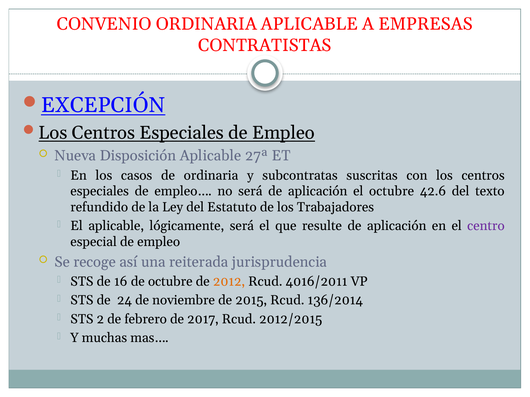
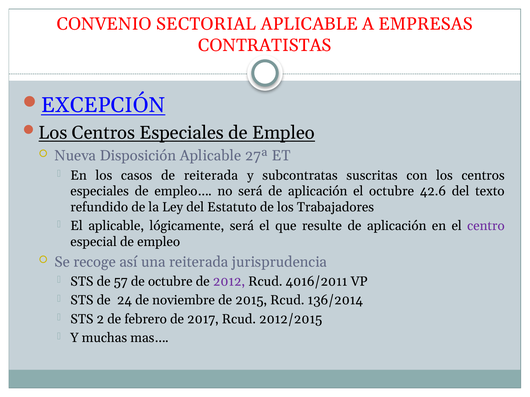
CONVENIO ORDINARIA: ORDINARIA -> SECTORIAL
de ordinaria: ordinaria -> reiterada
16: 16 -> 57
2012 colour: orange -> purple
